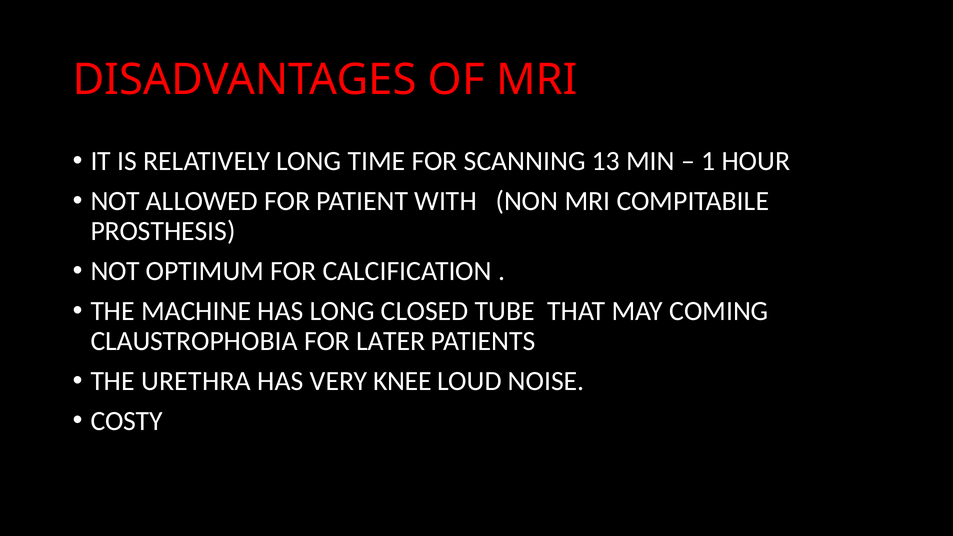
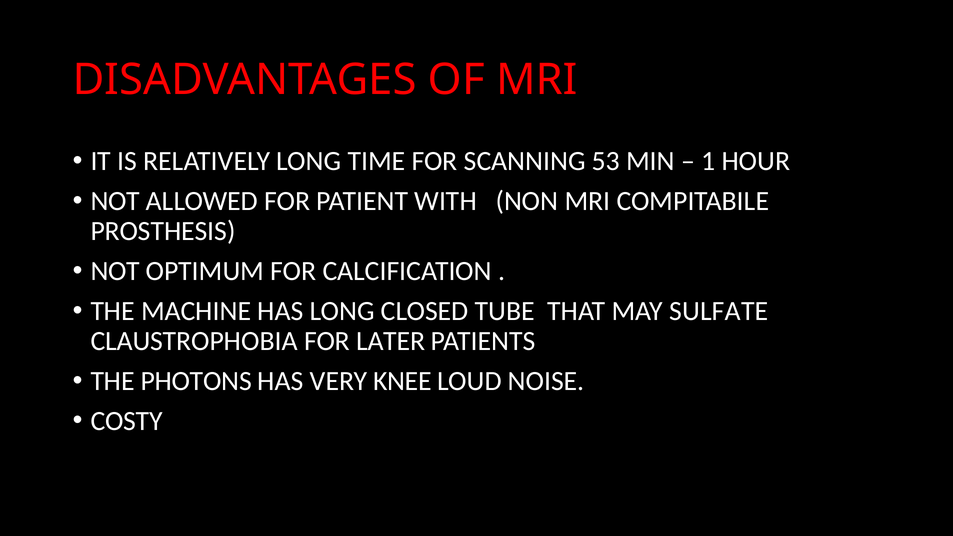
13: 13 -> 53
COMING: COMING -> SULFATE
URETHRA: URETHRA -> PHOTONS
